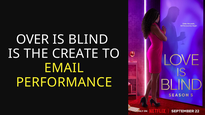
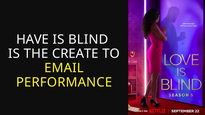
OVER: OVER -> HAVE
